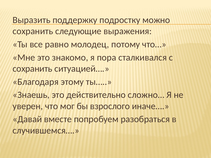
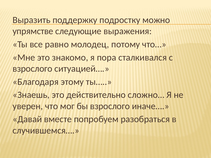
сохранить at (33, 31): сохранить -> упрямстве
сохранить at (33, 69): сохранить -> взрослого
